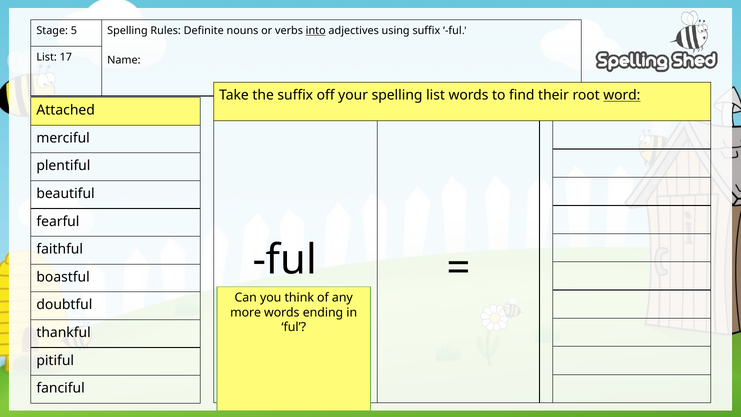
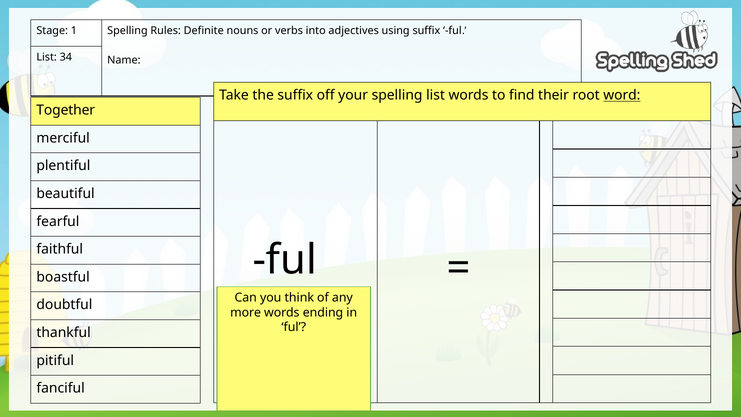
5: 5 -> 1
into underline: present -> none
17: 17 -> 34
Attached: Attached -> Together
